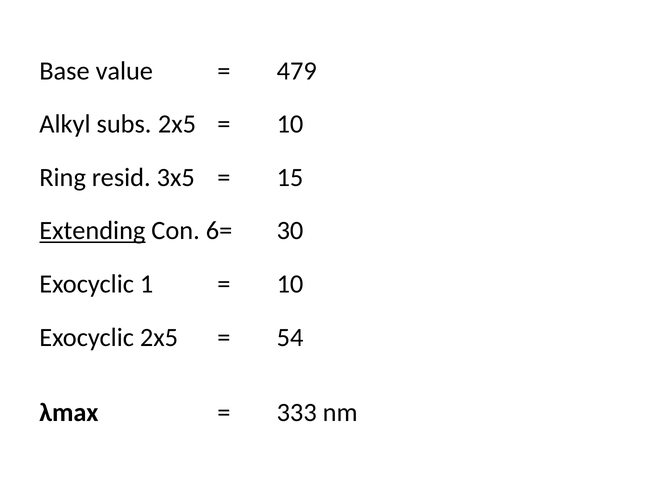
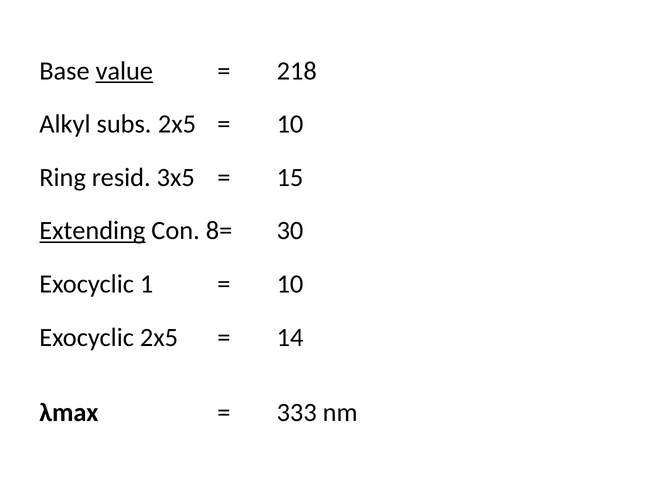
value underline: none -> present
479: 479 -> 218
6=: 6= -> 8=
54: 54 -> 14
